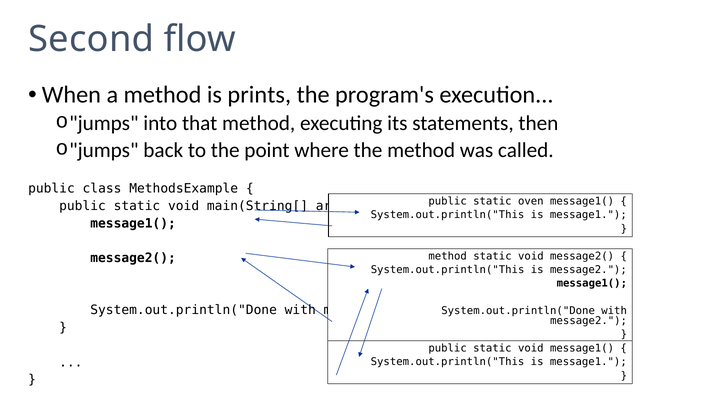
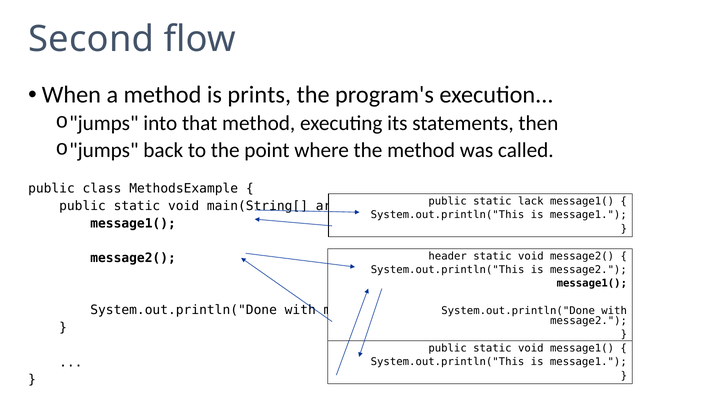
oven: oven -> lack
method at (448, 256): method -> header
